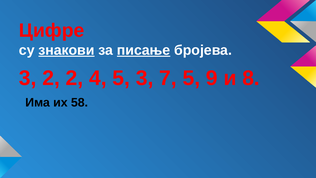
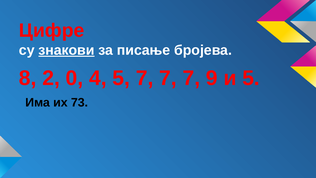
писање underline: present -> none
3 at (28, 78): 3 -> 8
2 2: 2 -> 0
5 3: 3 -> 7
5 at (191, 78): 5 -> 7
и 8: 8 -> 5
58: 58 -> 73
